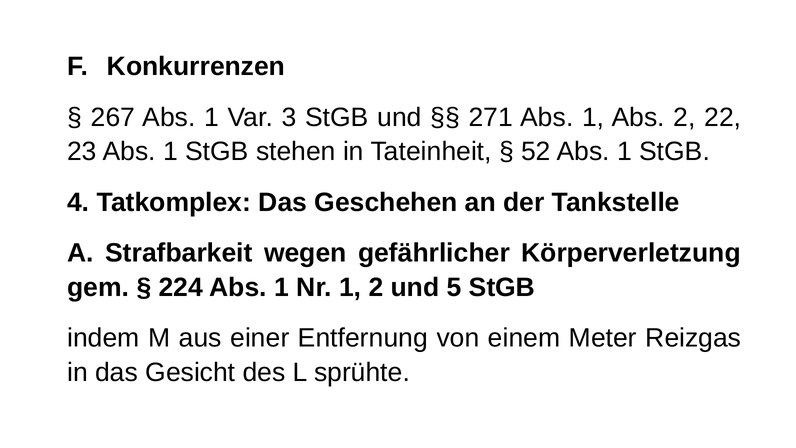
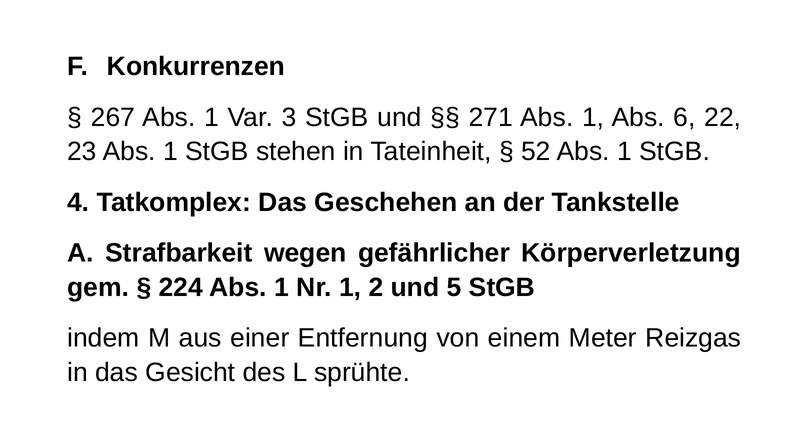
Abs 2: 2 -> 6
